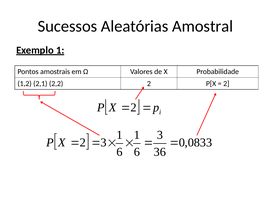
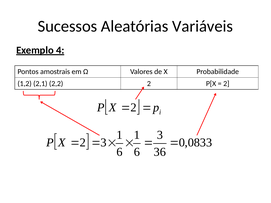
Amostral: Amostral -> Variáveis
Exemplo 1: 1 -> 4
